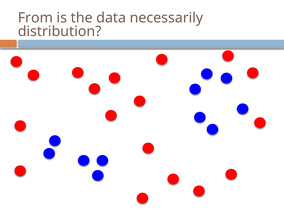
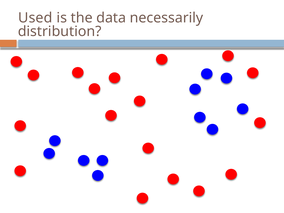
From: From -> Used
